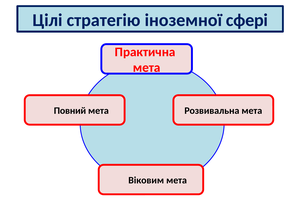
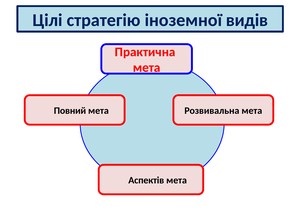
сфері: сфері -> видів
Віковим: Віковим -> Аспектів
